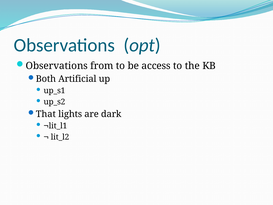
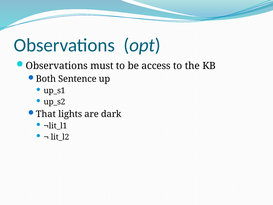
from: from -> must
Artificial: Artificial -> Sentence
